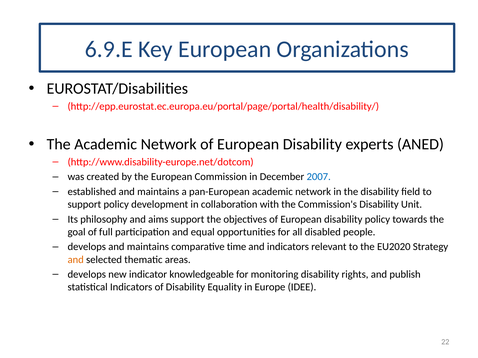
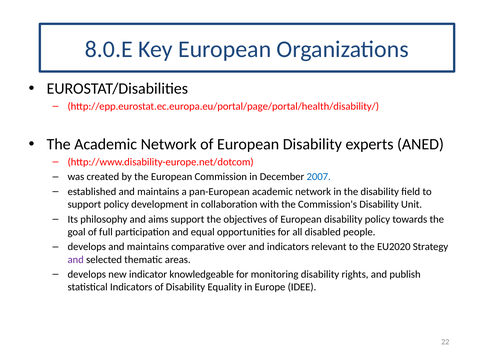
6.9.E: 6.9.E -> 8.0.E
time: time -> over
and at (76, 260) colour: orange -> purple
